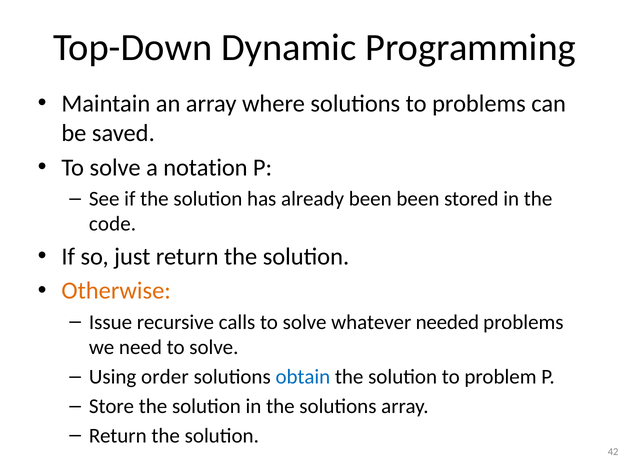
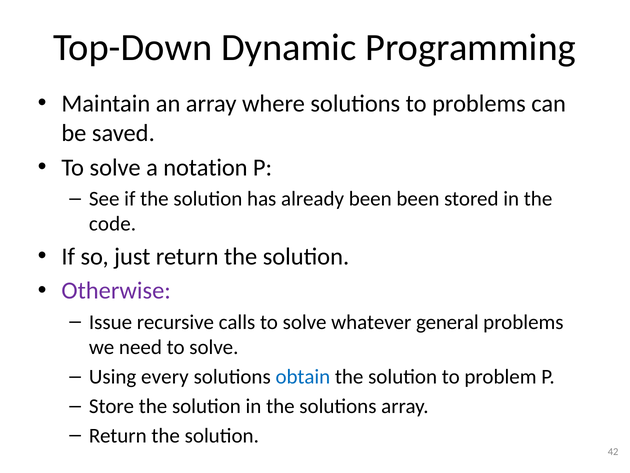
Otherwise colour: orange -> purple
needed: needed -> general
order: order -> every
